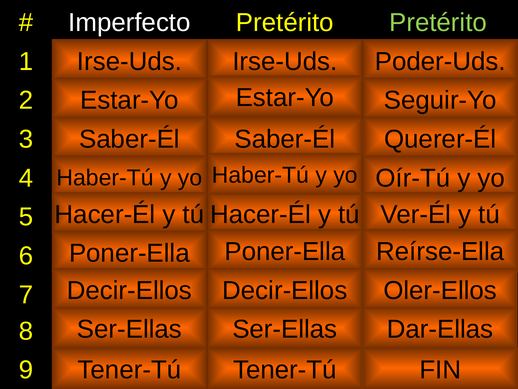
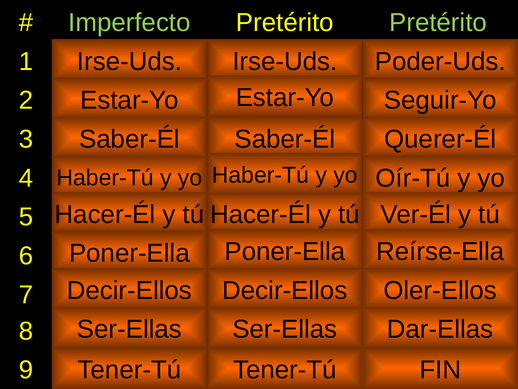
Imperfecto colour: white -> light green
